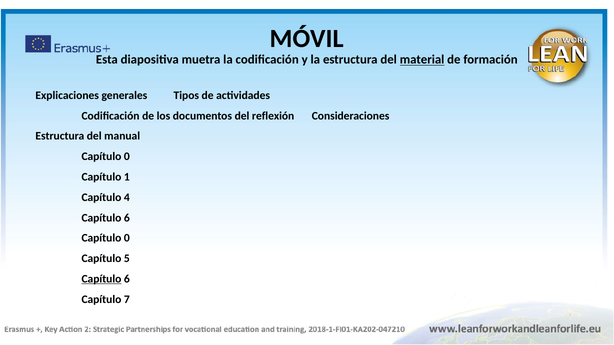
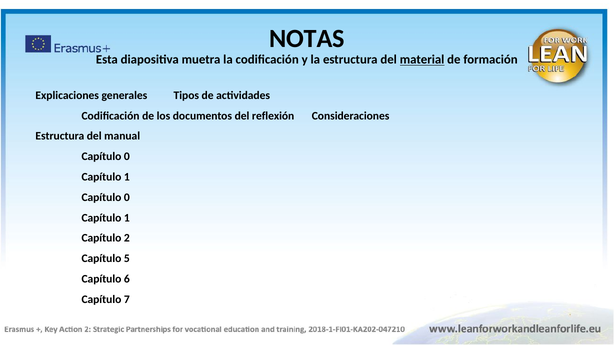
MÓVIL: MÓVIL -> NOTAS
4 at (127, 198): 4 -> 0
6 at (127, 218): 6 -> 1
0 at (127, 238): 0 -> 2
Capítulo at (101, 279) underline: present -> none
